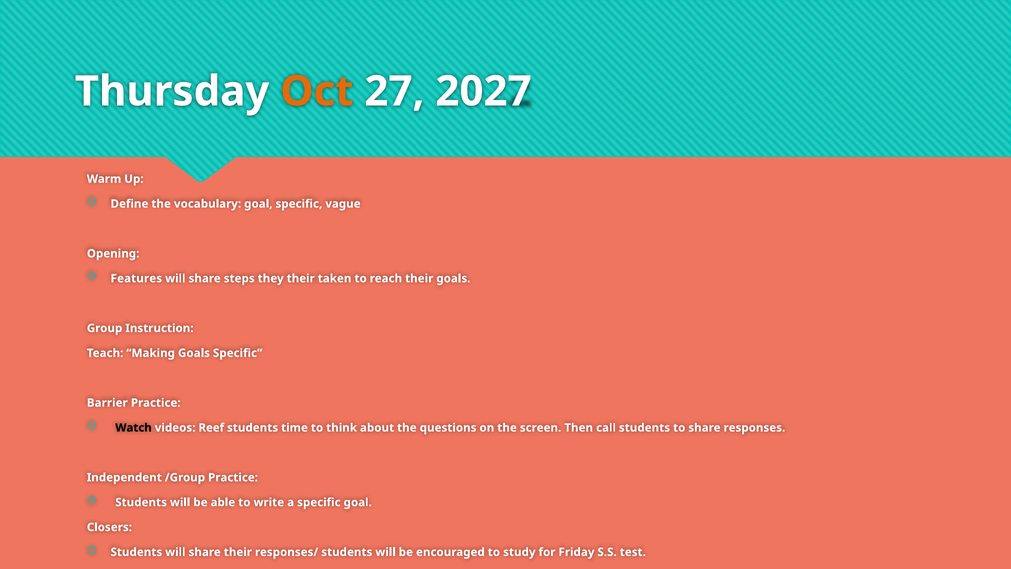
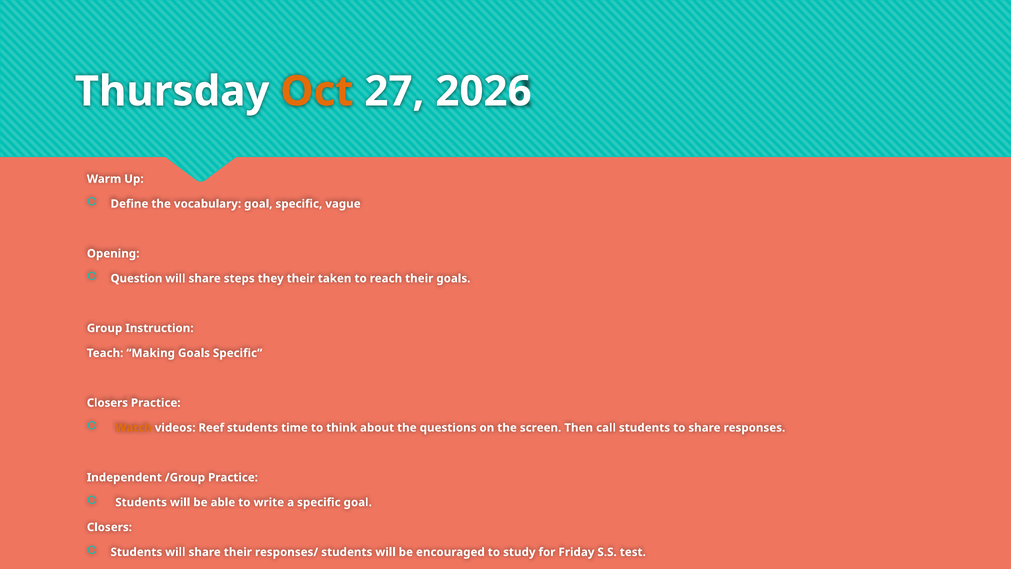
2027: 2027 -> 2026
Features: Features -> Question
Barrier at (107, 403): Barrier -> Closers
Watch colour: black -> orange
